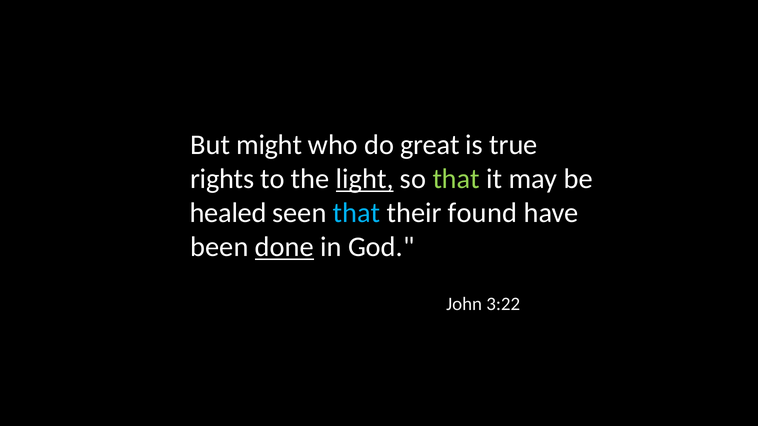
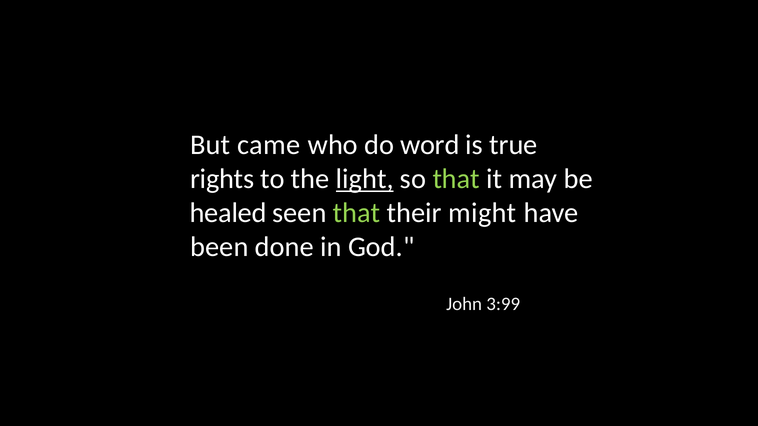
might: might -> came
great: great -> word
that at (357, 213) colour: light blue -> light green
found: found -> might
done underline: present -> none
3:22: 3:22 -> 3:99
